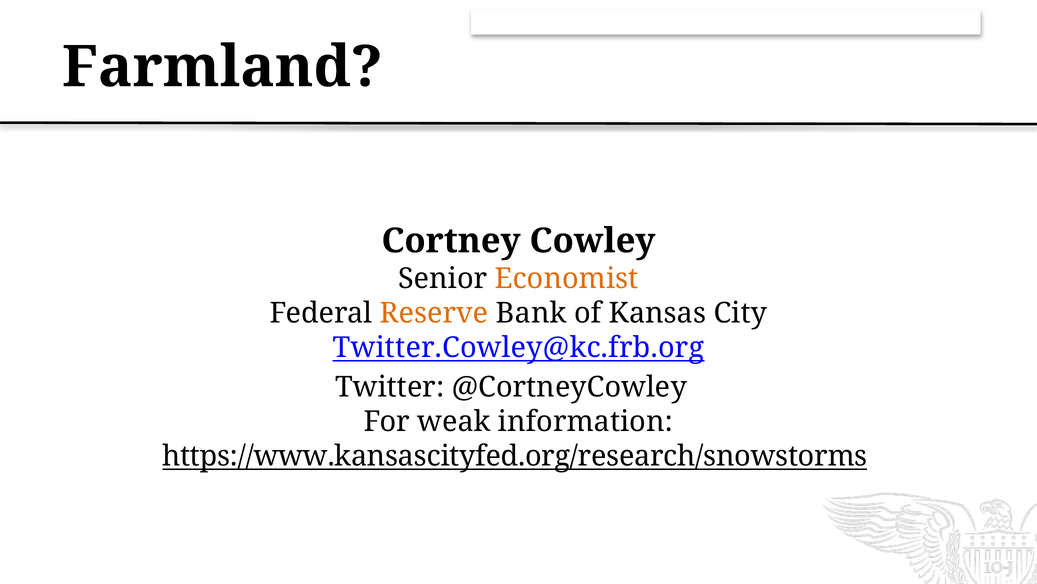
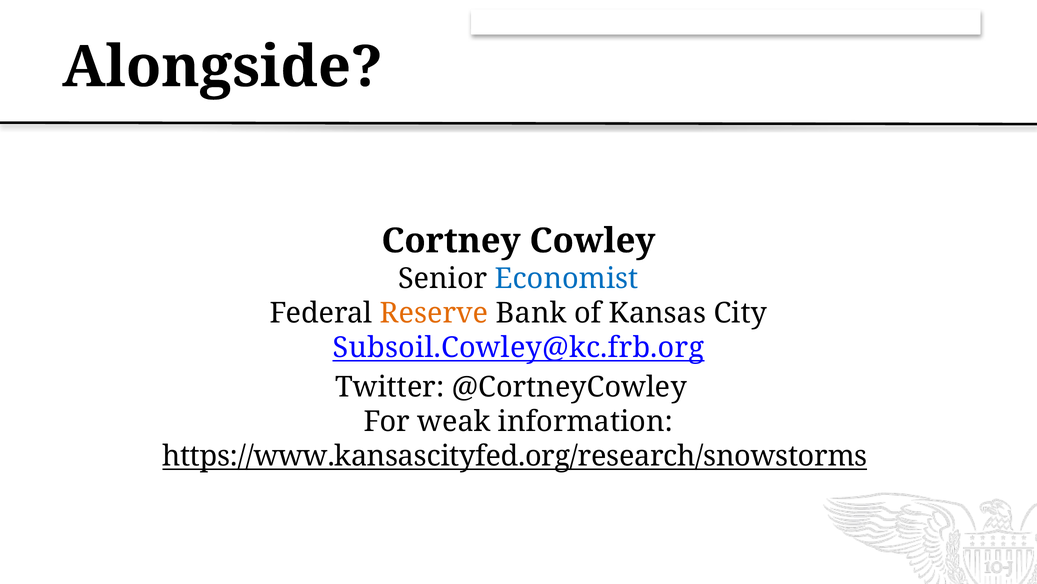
Farmland: Farmland -> Alongside
Economist colour: orange -> blue
Twitter.Cowley@kc.frb.org: Twitter.Cowley@kc.frb.org -> Subsoil.Cowley@kc.frb.org
